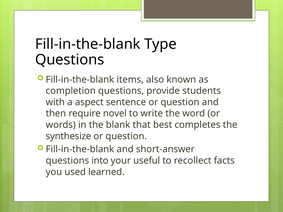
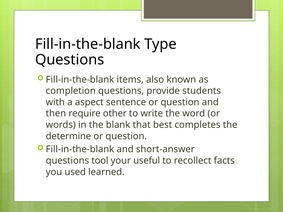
novel: novel -> other
synthesize: synthesize -> determine
into: into -> tool
